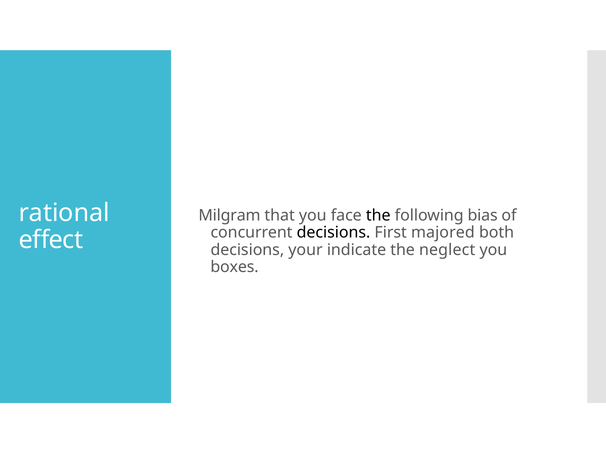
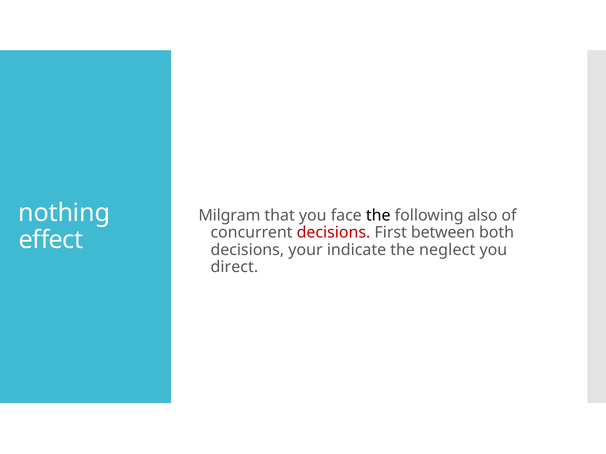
rational: rational -> nothing
bias: bias -> also
decisions at (334, 233) colour: black -> red
majored: majored -> between
boxes: boxes -> direct
